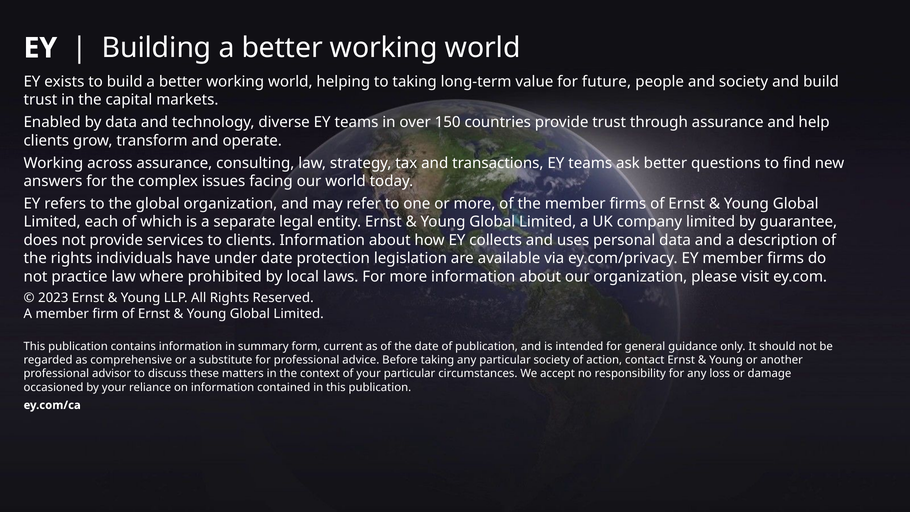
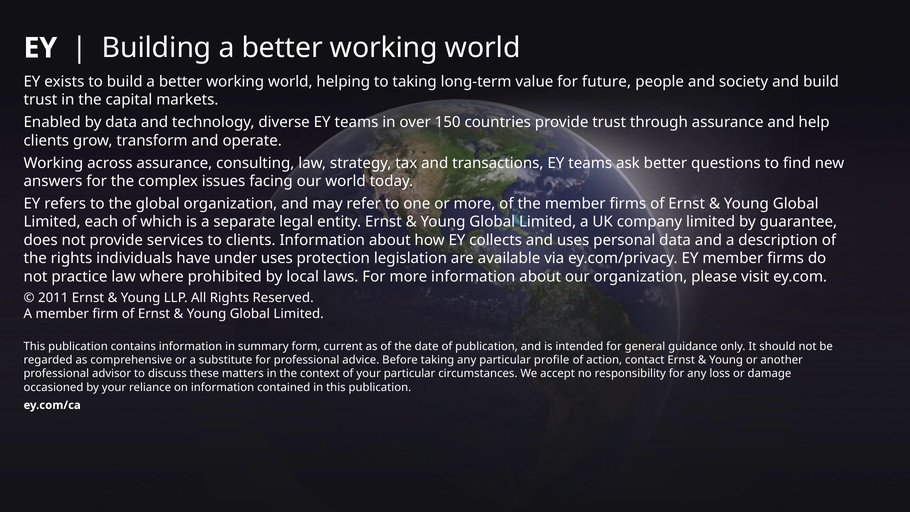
under date: date -> uses
2023: 2023 -> 2011
particular society: society -> profile
